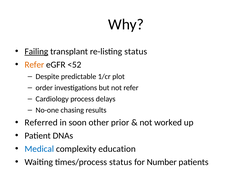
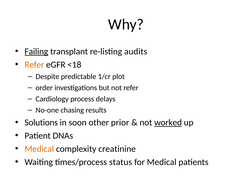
re-listing status: status -> audits
<52: <52 -> <18
Referred: Referred -> Solutions
worked underline: none -> present
Medical at (39, 149) colour: blue -> orange
education: education -> creatinine
for Number: Number -> Medical
